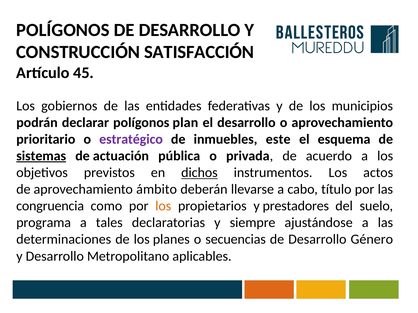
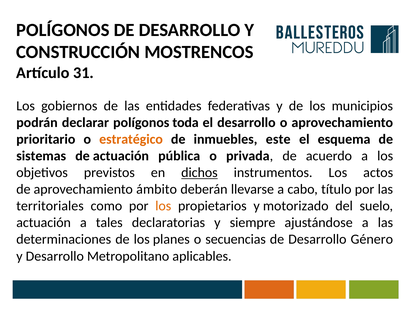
SATISFACCIÓN: SATISFACCIÓN -> MOSTRENCOS
45: 45 -> 31
plan: plan -> toda
estratégico colour: purple -> orange
sistemas underline: present -> none
congruencia: congruencia -> territoriales
prestadores: prestadores -> motorizado
programa at (44, 223): programa -> actuación
